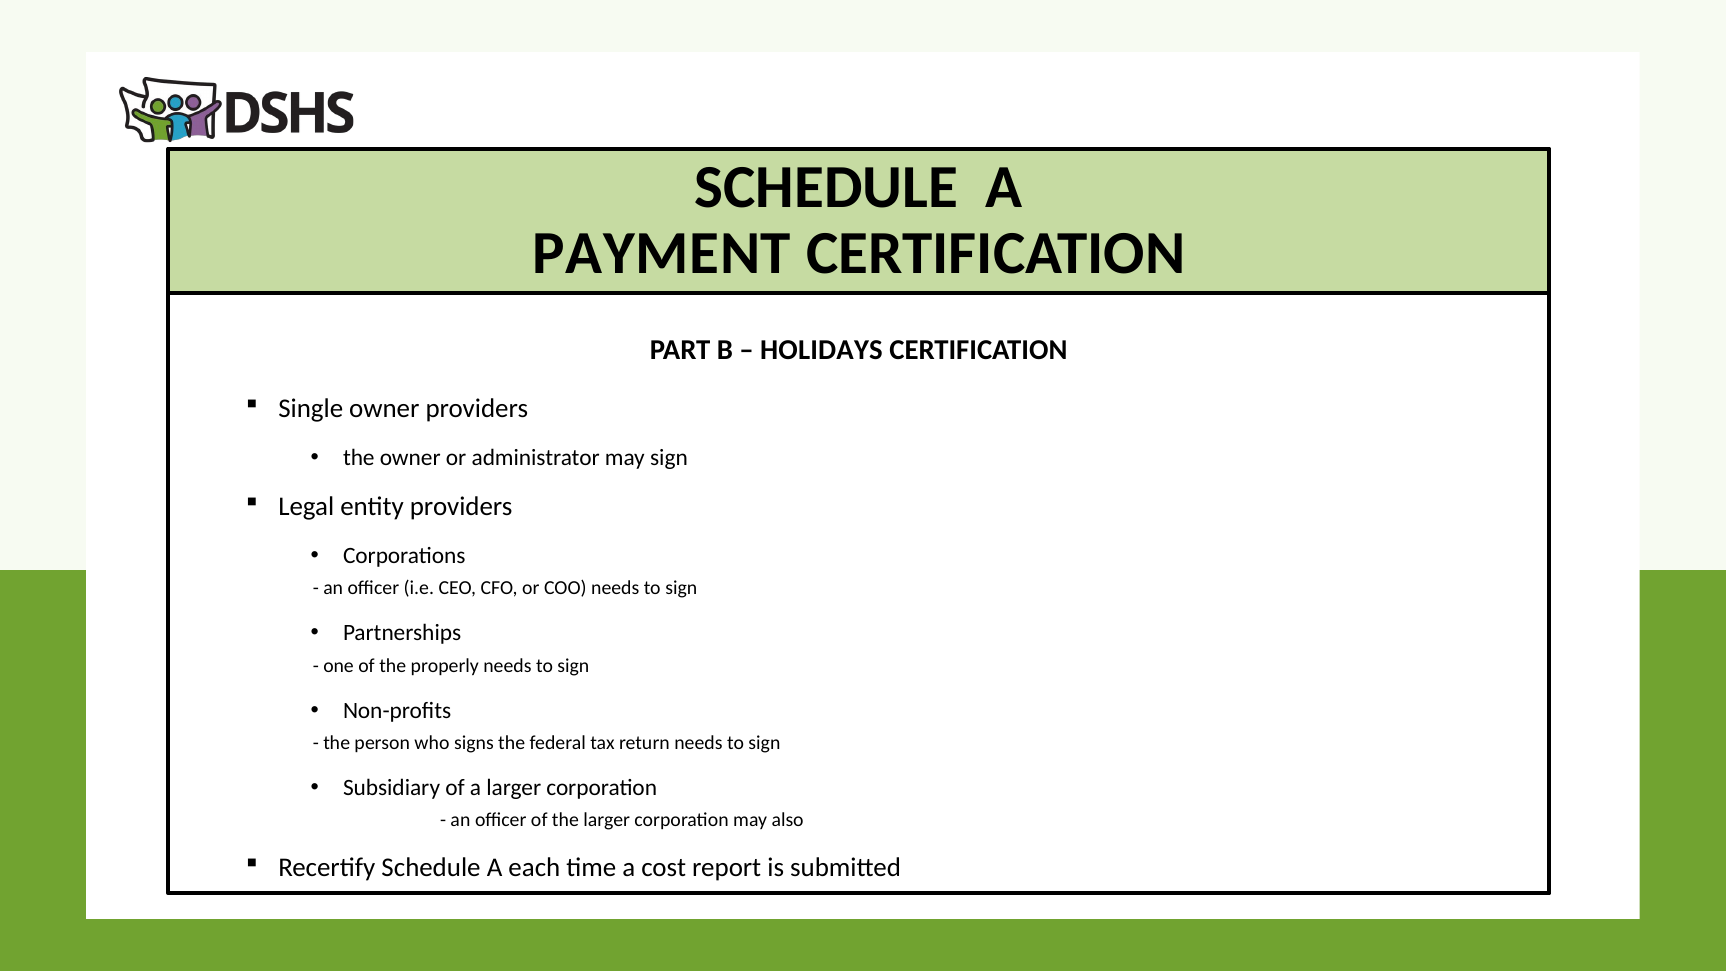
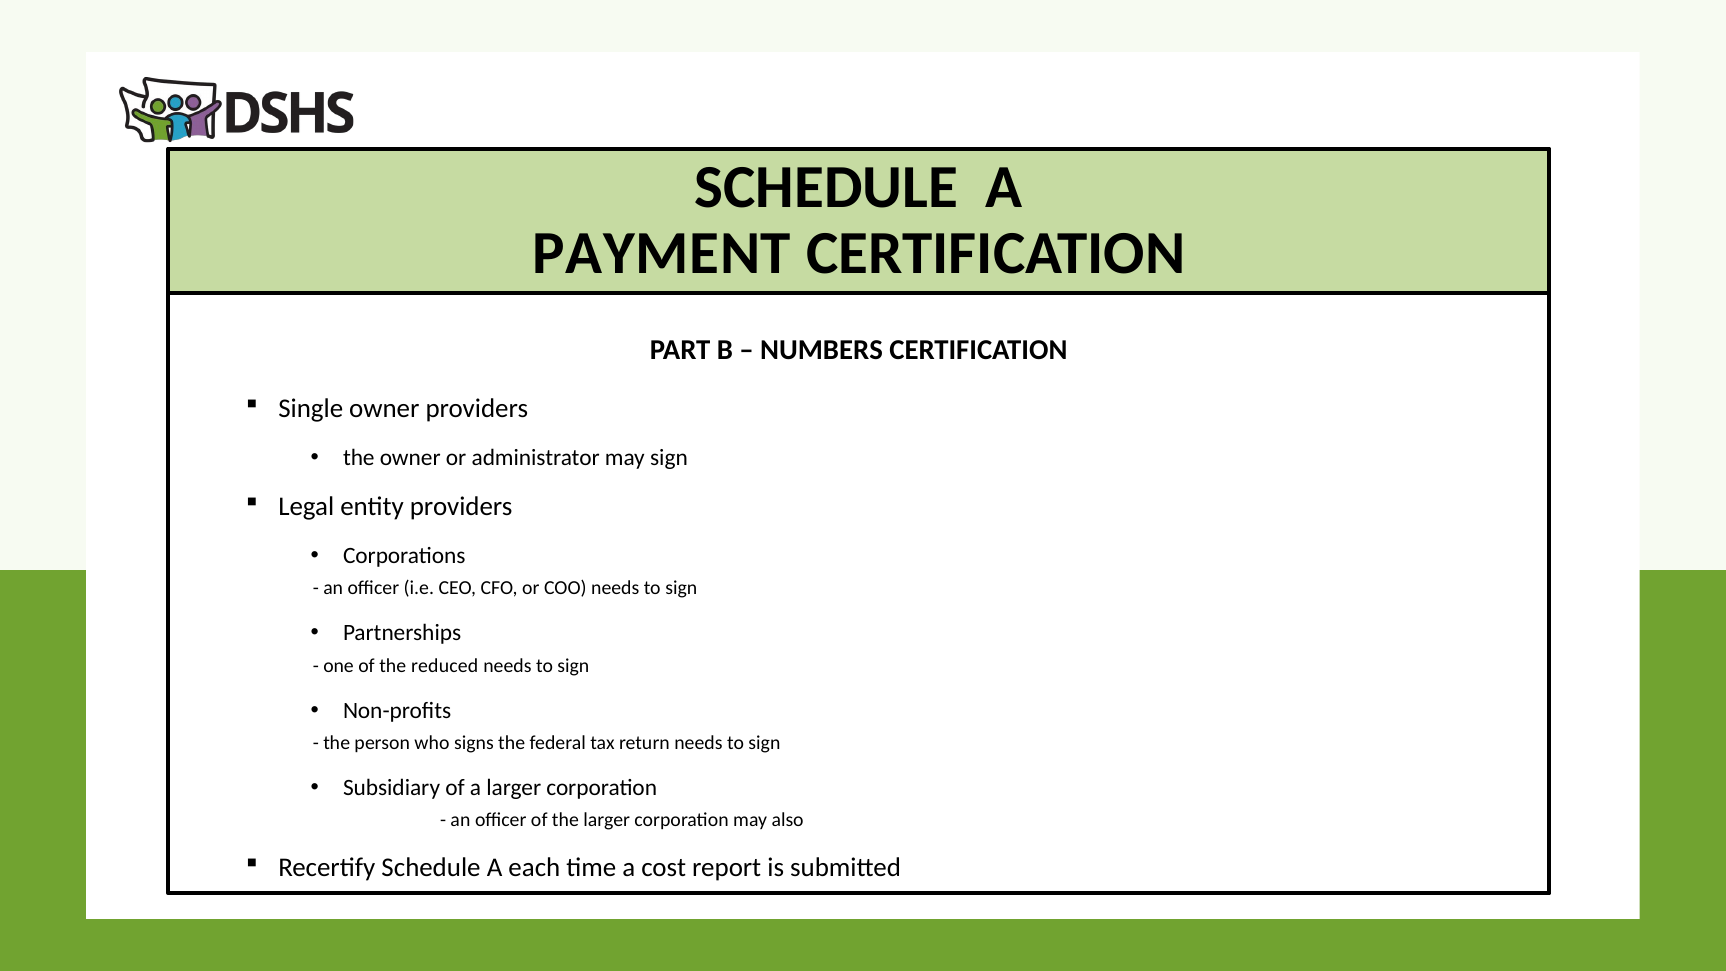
HOLIDAYS: HOLIDAYS -> NUMBERS
properly: properly -> reduced
